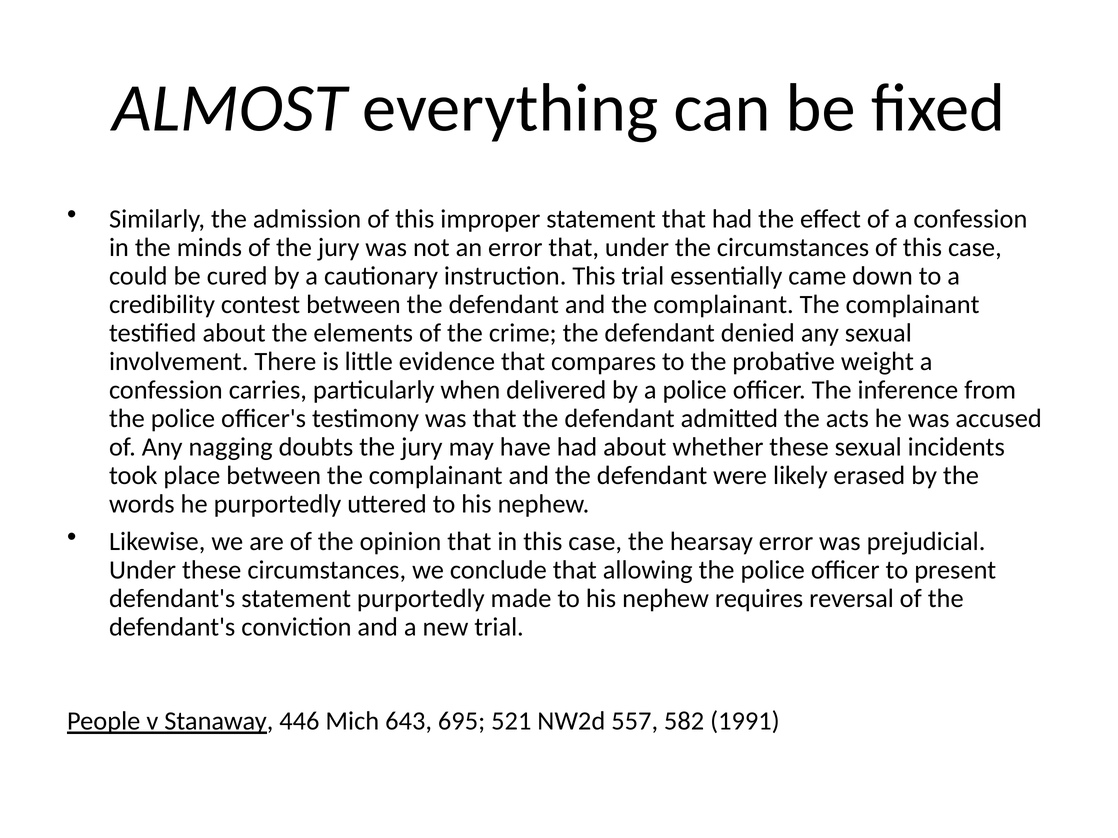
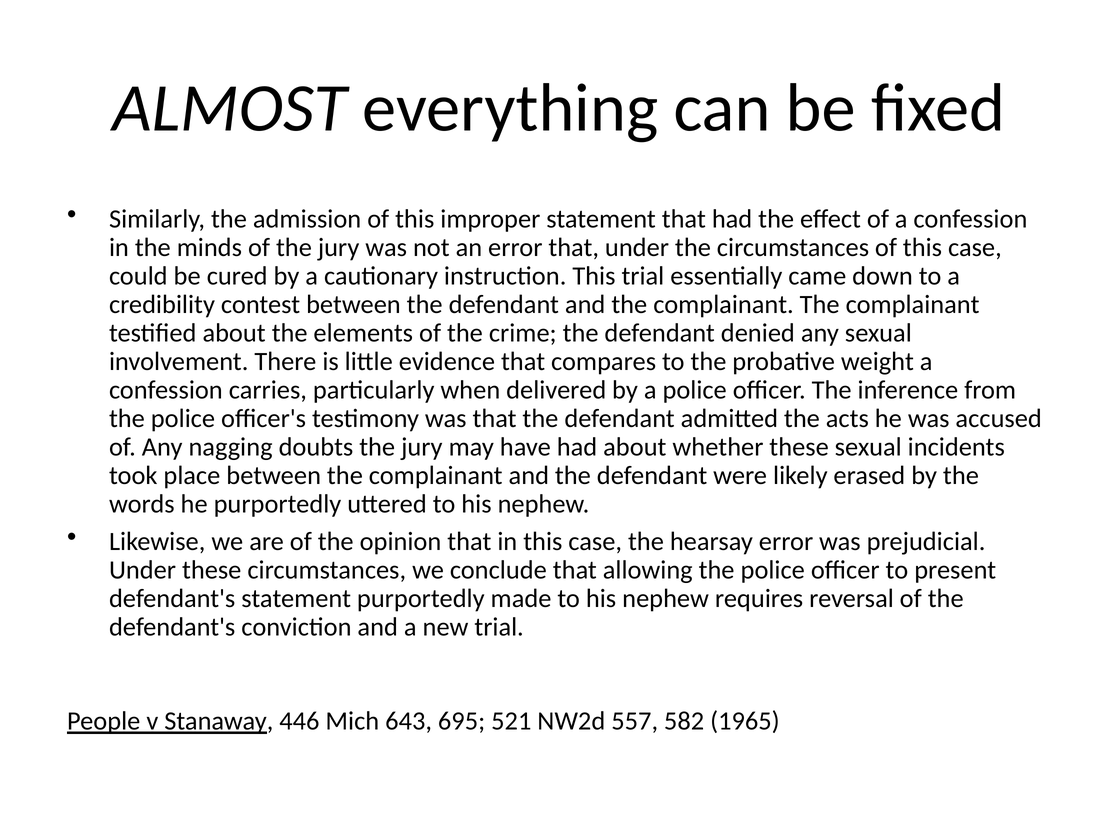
1991: 1991 -> 1965
